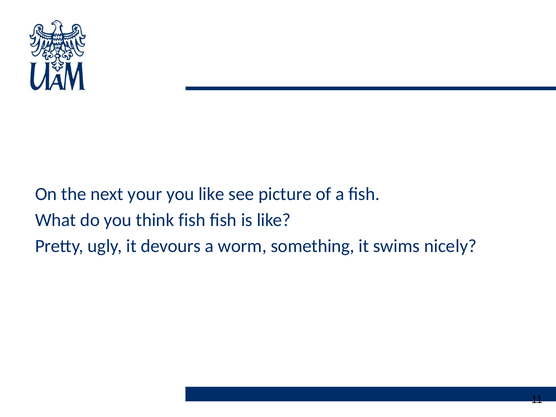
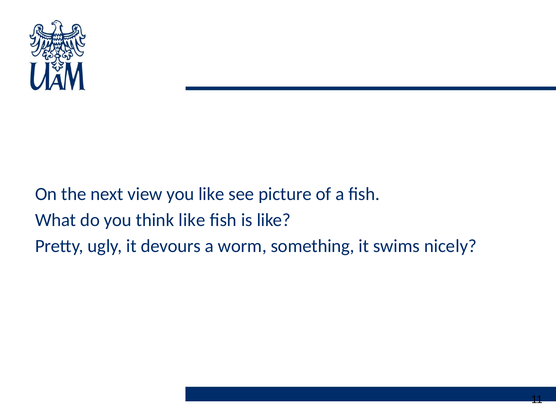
your: your -> view
think fish: fish -> like
